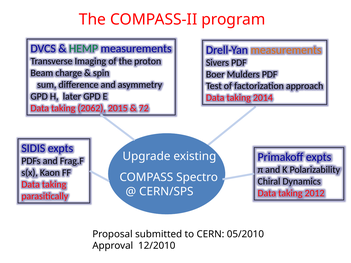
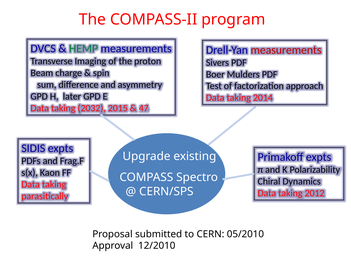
measurements at (286, 50) colour: orange -> red
2062: 2062 -> 2032
72: 72 -> 47
